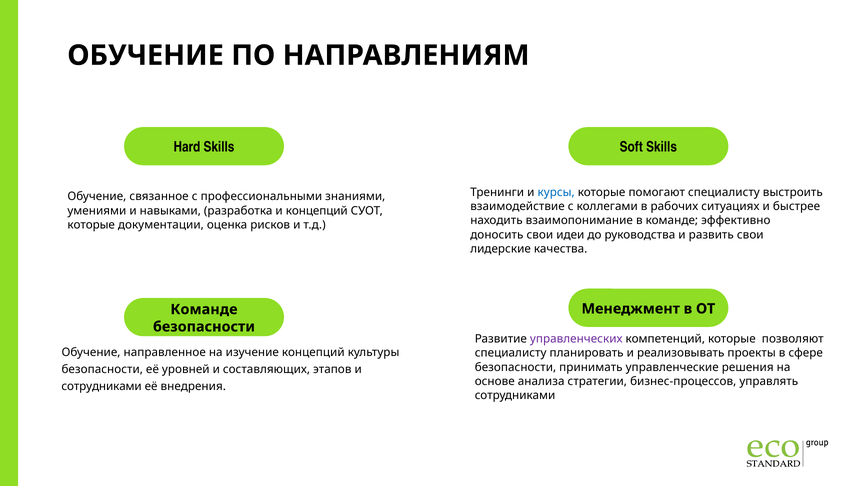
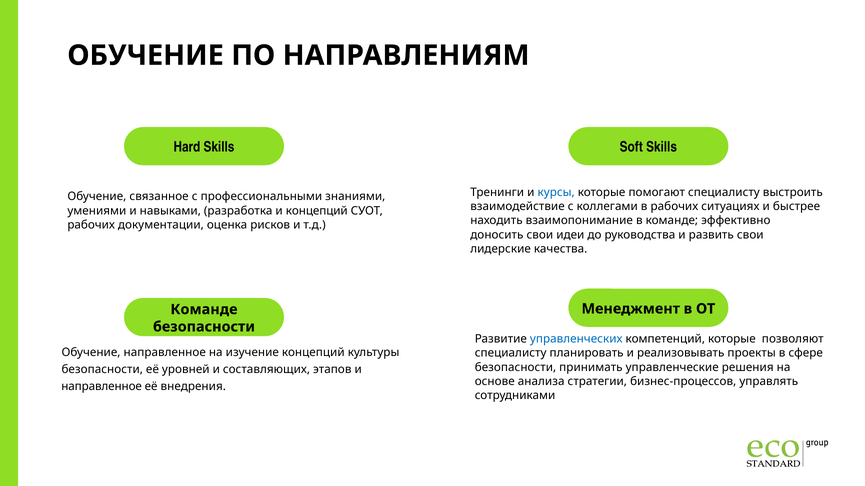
которые at (91, 225): которые -> рабочих
управленческих colour: purple -> blue
сотрудниками at (102, 387): сотрудниками -> направленное
